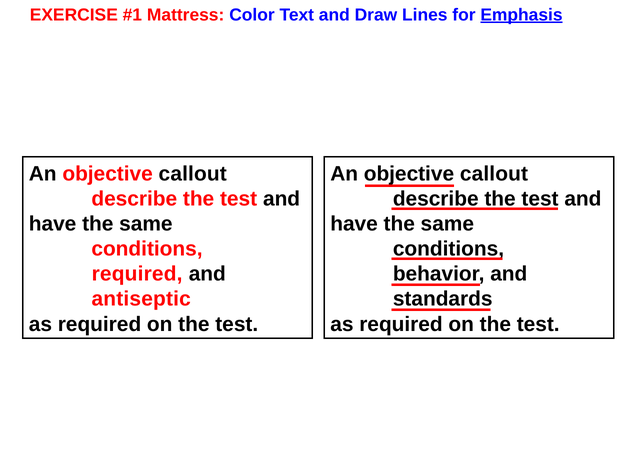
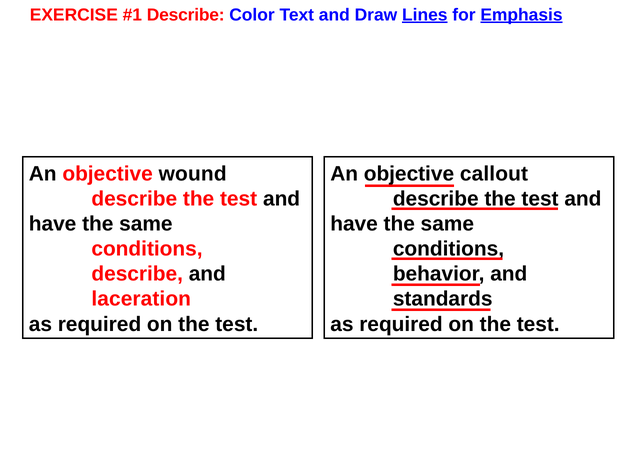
Mattress at (186, 15): Mattress -> Describe
Lines underline: none -> present
callout at (193, 174): callout -> wound
required at (137, 274): required -> describe
antiseptic: antiseptic -> laceration
